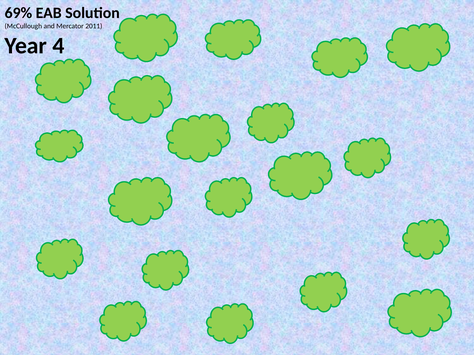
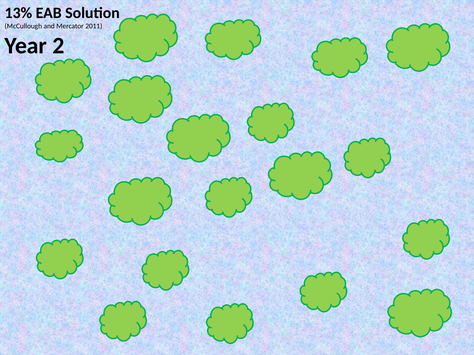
69%: 69% -> 13%
4: 4 -> 2
